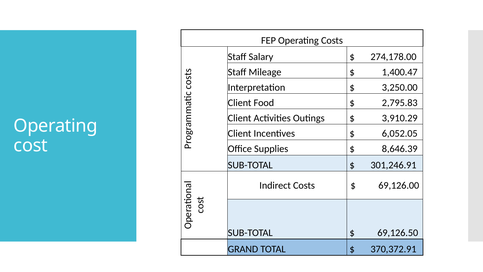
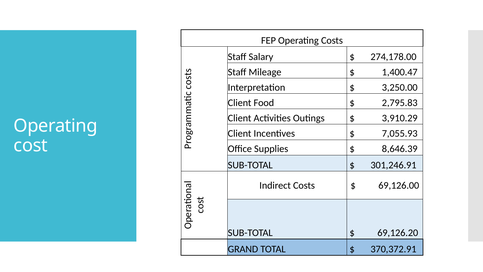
6,052.05: 6,052.05 -> 7,055.93
69,126.50: 69,126.50 -> 69,126.20
